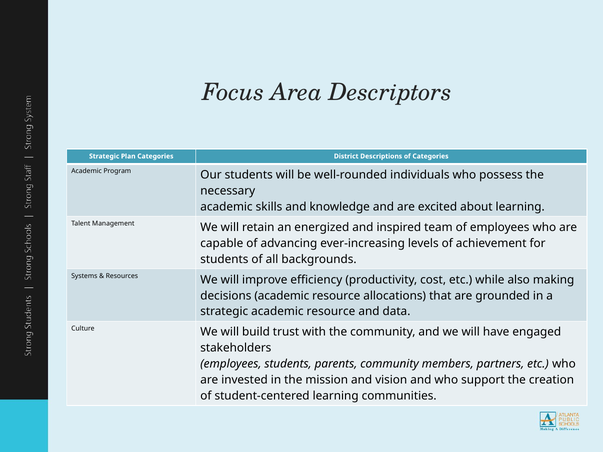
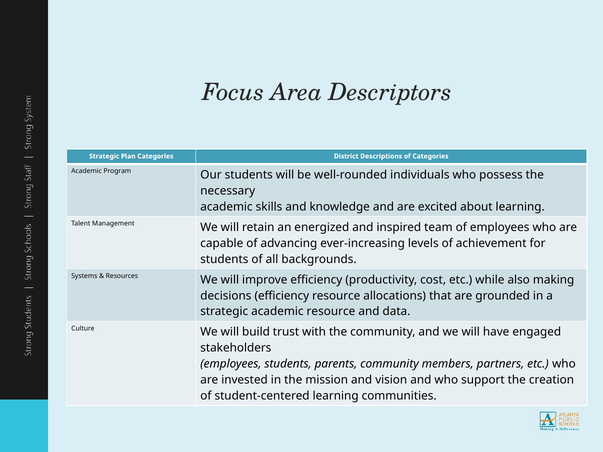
decisions academic: academic -> efficiency
